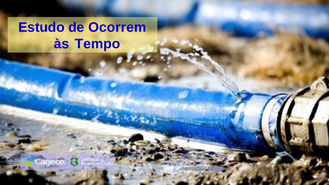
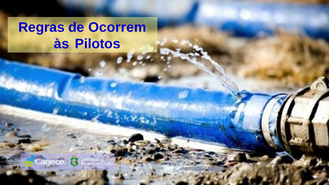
Estudo: Estudo -> Regras
Tempo: Tempo -> Pilotos
